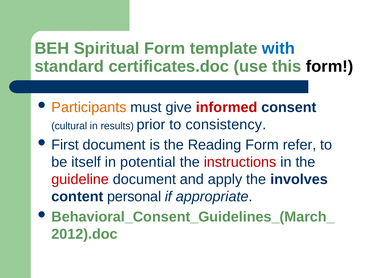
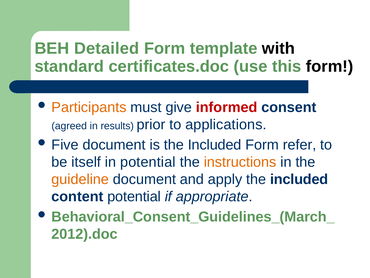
Spiritual: Spiritual -> Detailed
with colour: blue -> black
cultural: cultural -> agreed
consistency: consistency -> applications
First: First -> Five
is the Reading: Reading -> Included
instructions colour: red -> orange
guideline colour: red -> orange
involves at (299, 179): involves -> included
content personal: personal -> potential
